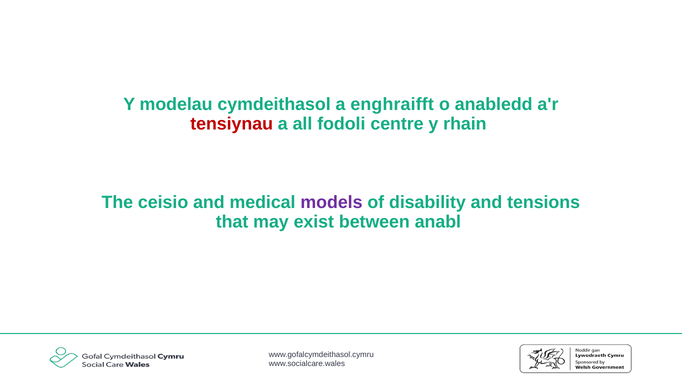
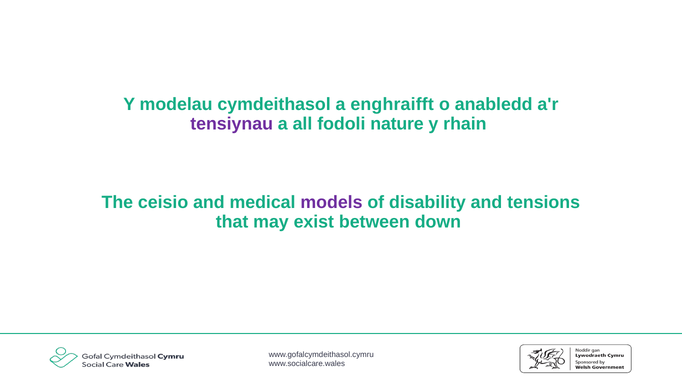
tensiynau colour: red -> purple
centre: centre -> nature
anabl: anabl -> down
